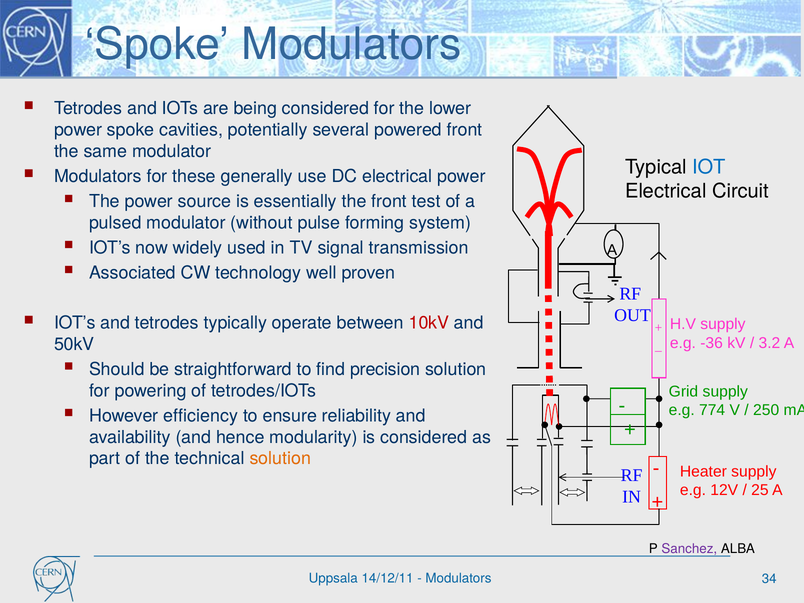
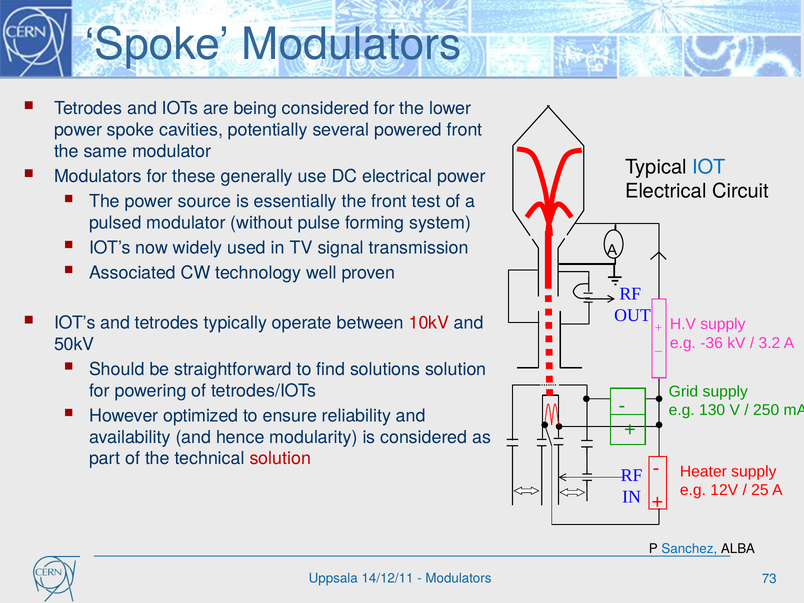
precision: precision -> solutions
774: 774 -> 130
efficiency: efficiency -> optimized
solution at (280, 459) colour: orange -> red
Sanchez colour: purple -> blue
34: 34 -> 73
